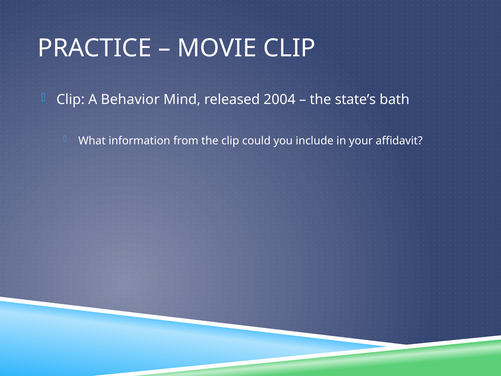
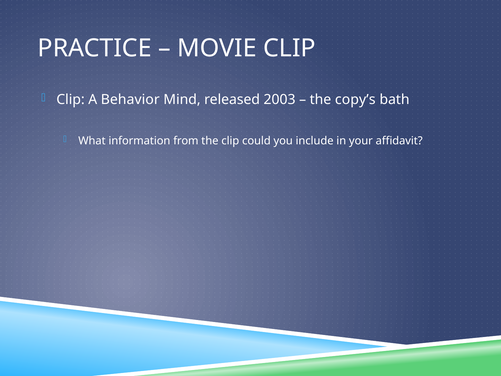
2004: 2004 -> 2003
state’s: state’s -> copy’s
